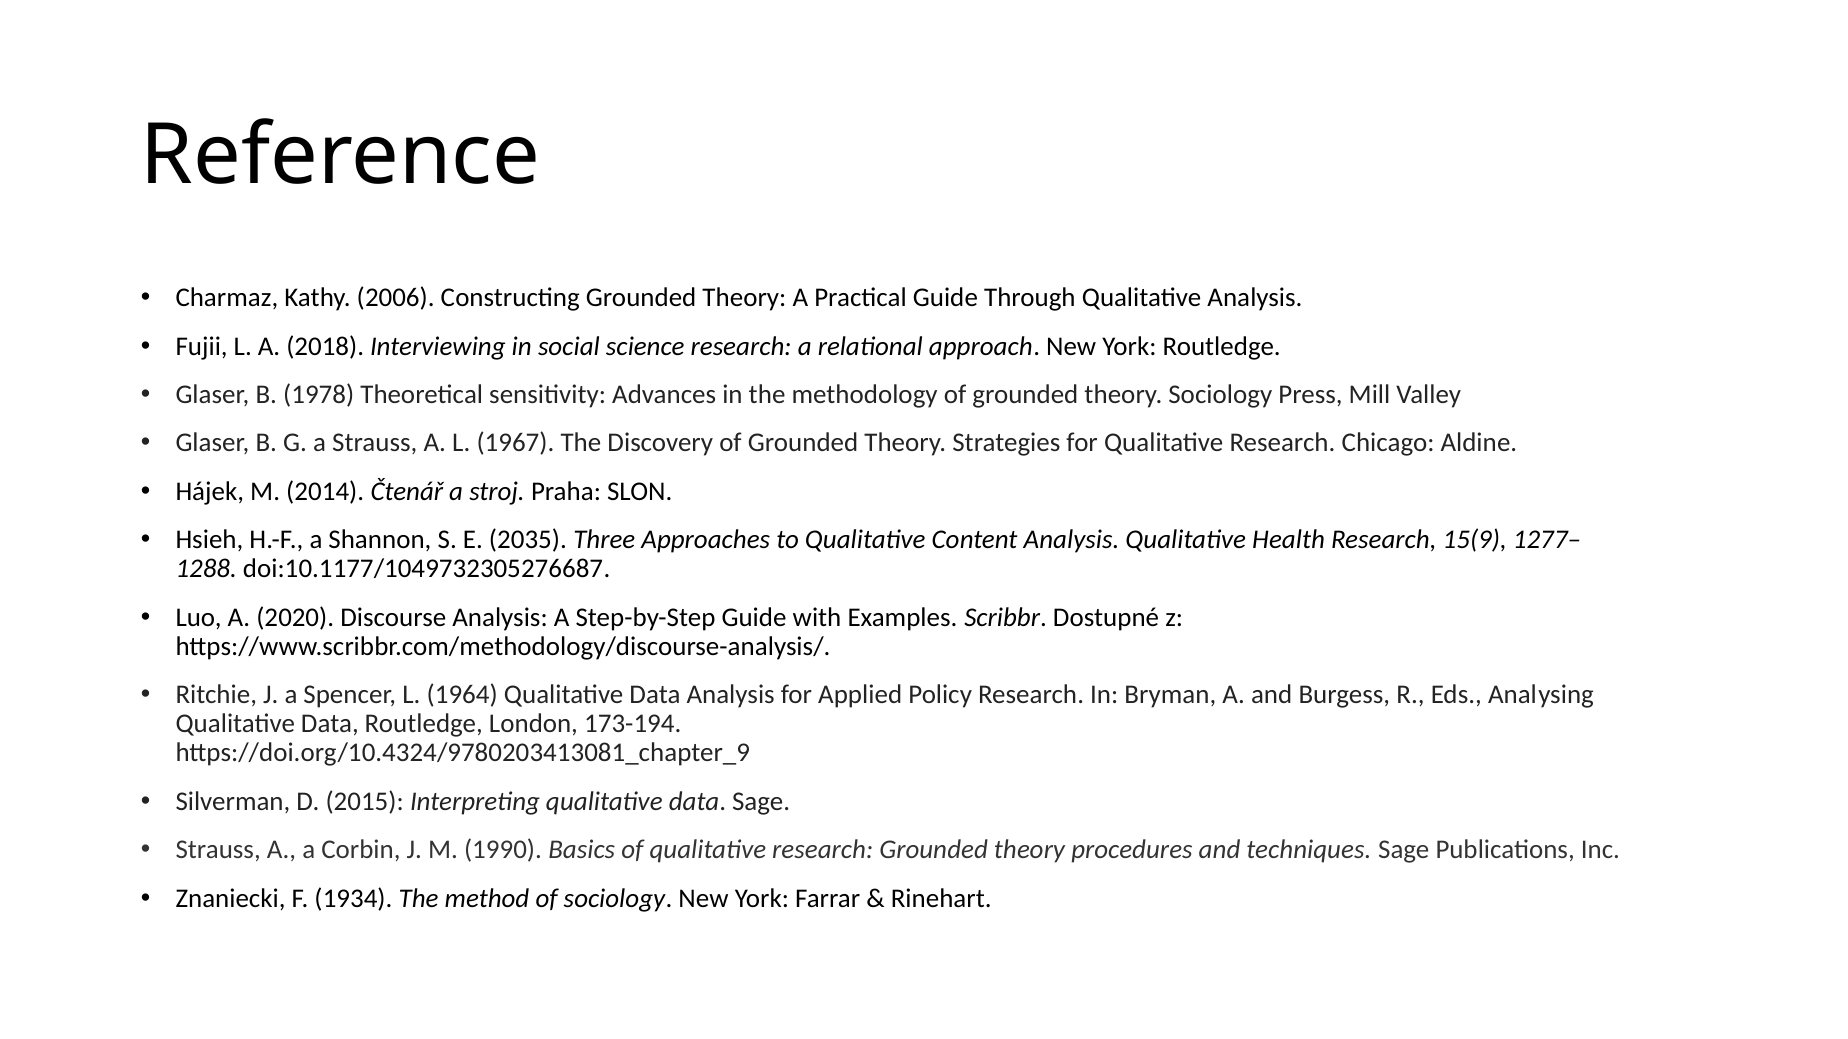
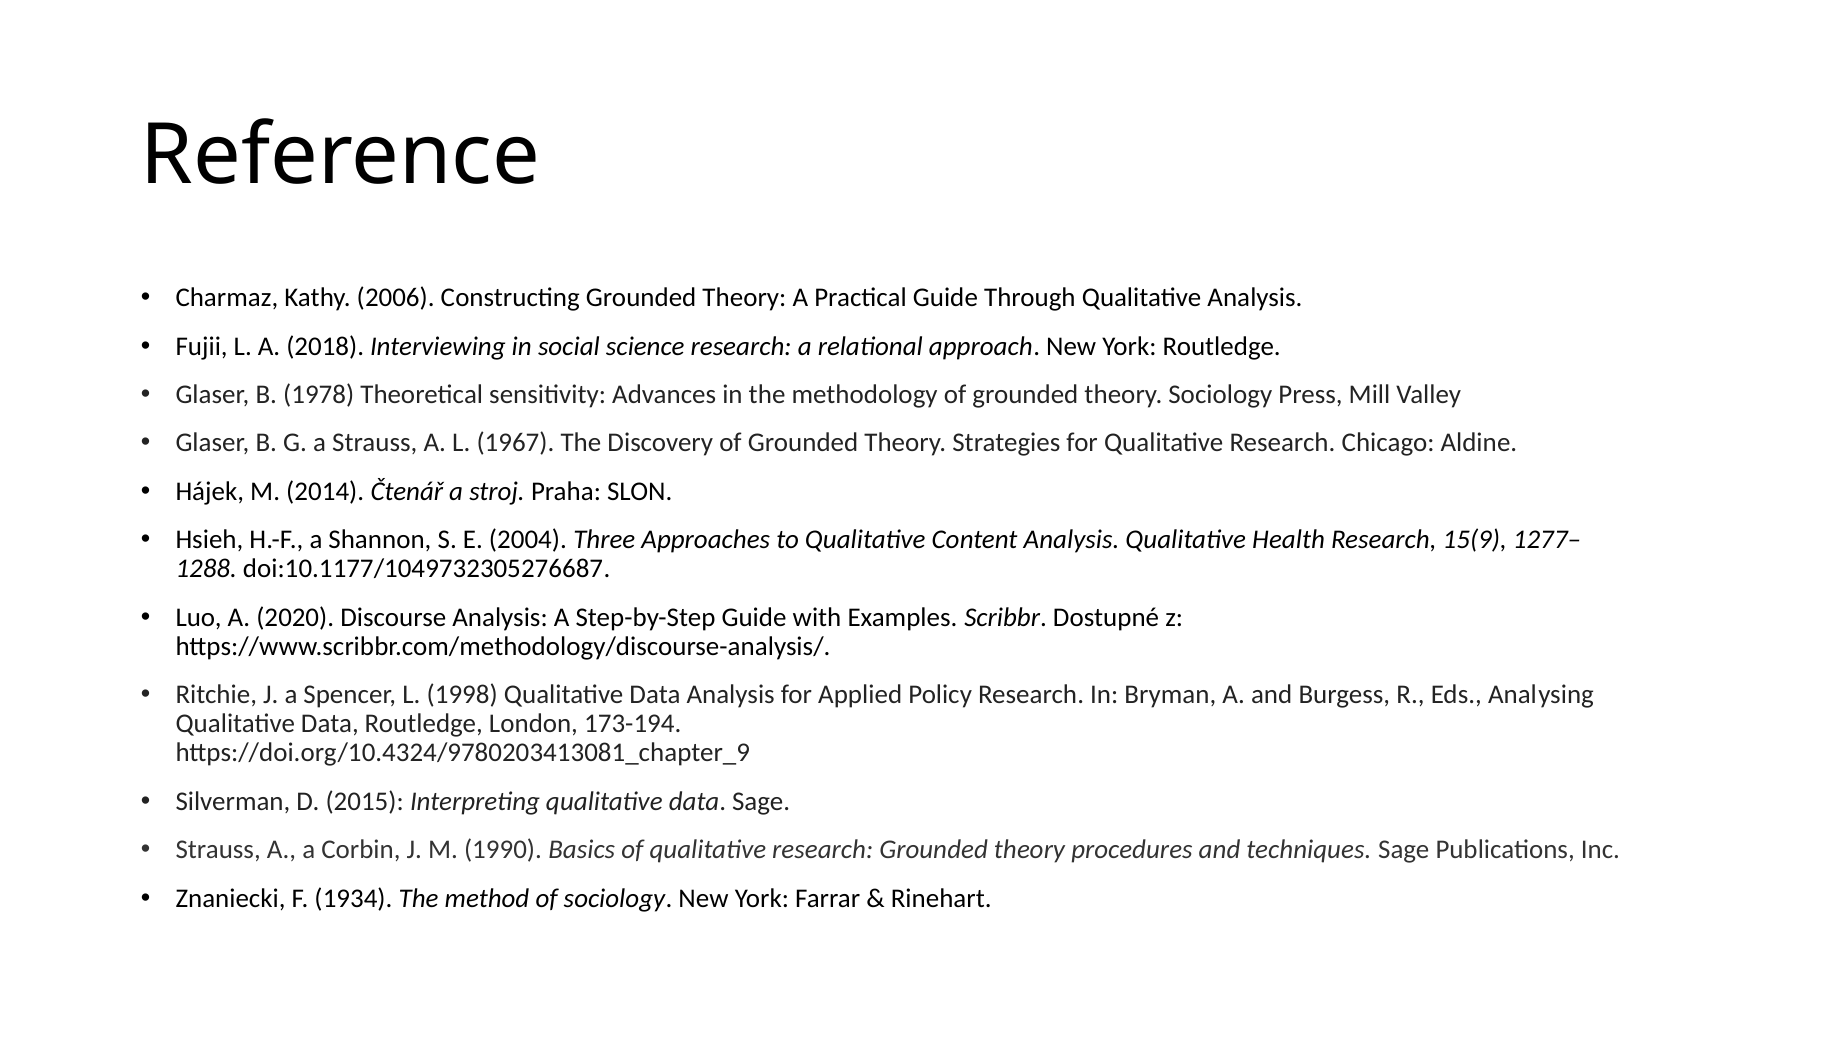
2035: 2035 -> 2004
1964: 1964 -> 1998
